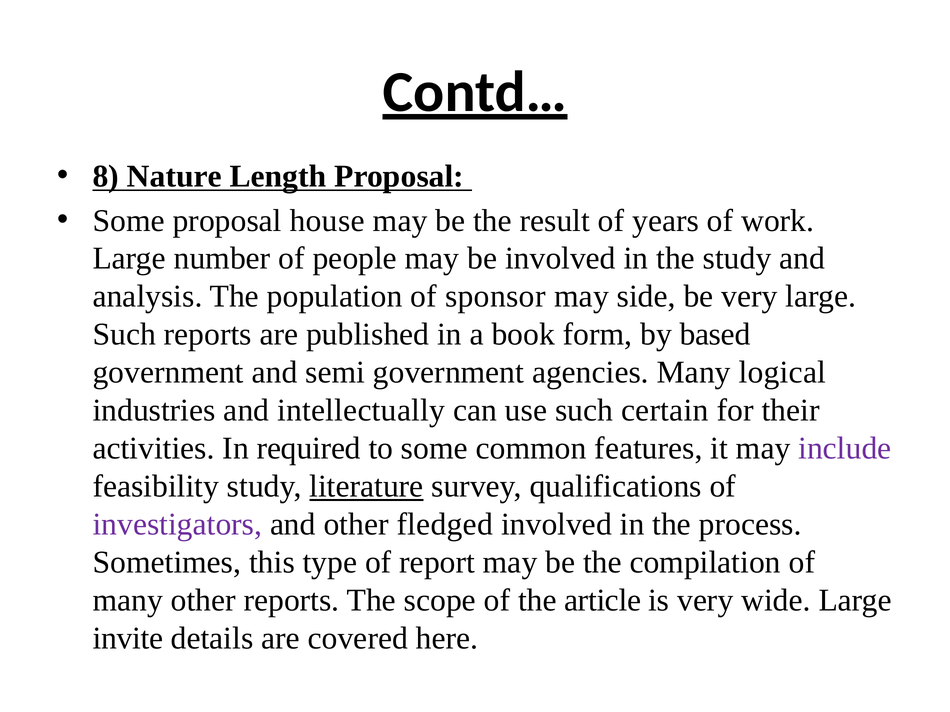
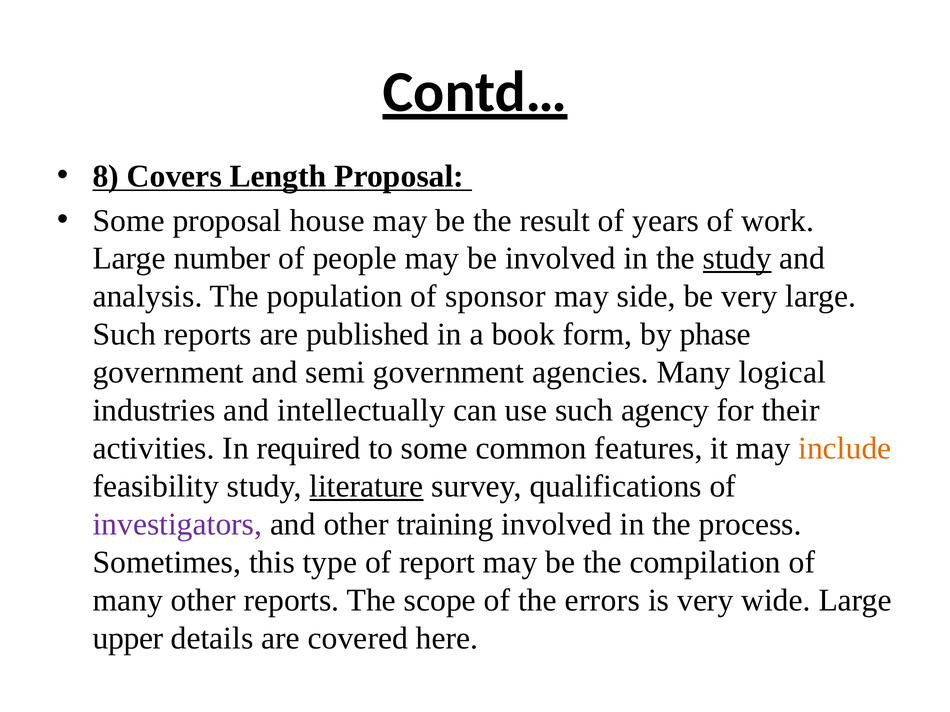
Nature: Nature -> Covers
study at (737, 259) underline: none -> present
based: based -> phase
certain: certain -> agency
include colour: purple -> orange
fledged: fledged -> training
article: article -> errors
invite: invite -> upper
